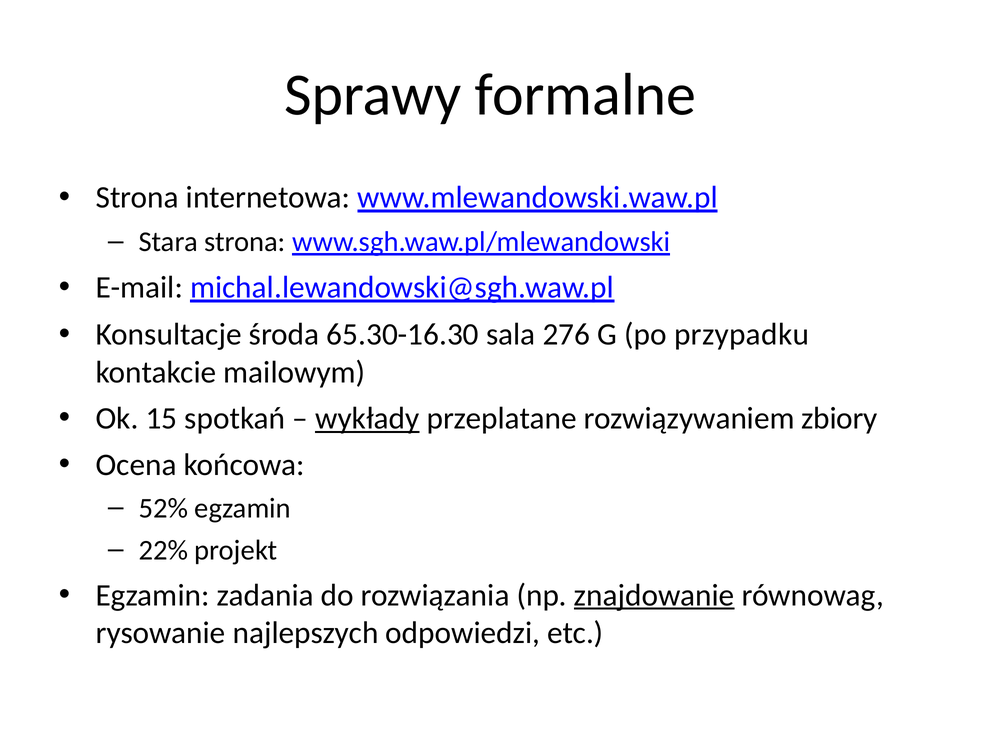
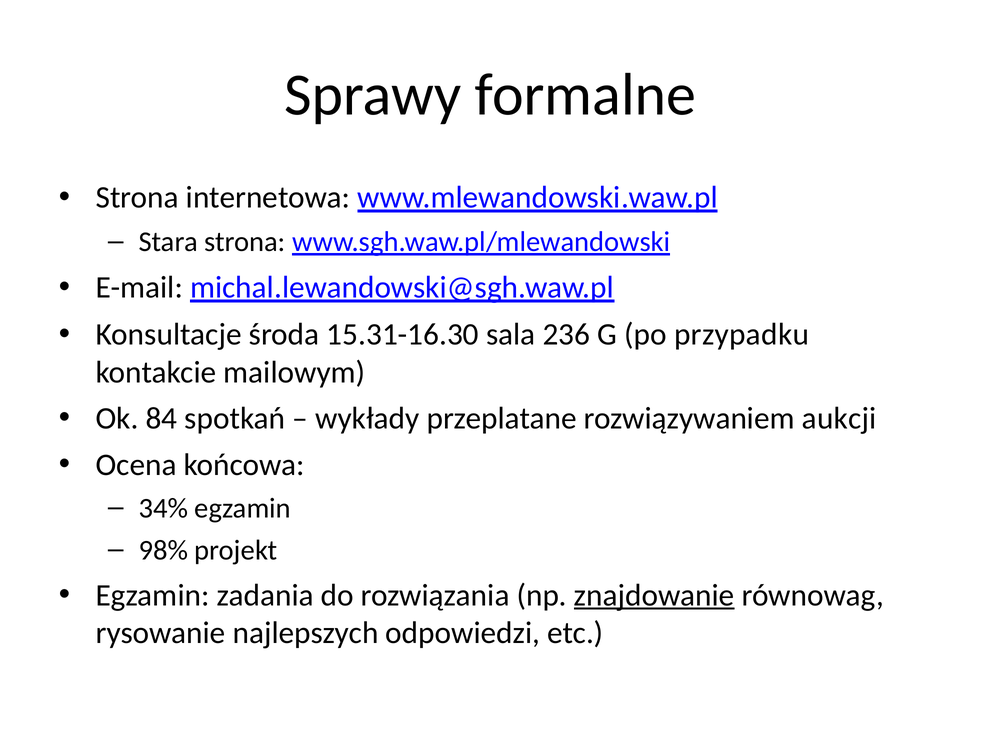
65.30-16.30: 65.30-16.30 -> 15.31-16.30
276: 276 -> 236
15: 15 -> 84
wykłady underline: present -> none
zbiory: zbiory -> aukcji
52%: 52% -> 34%
22%: 22% -> 98%
